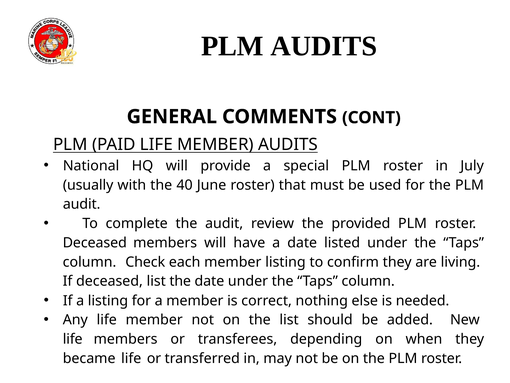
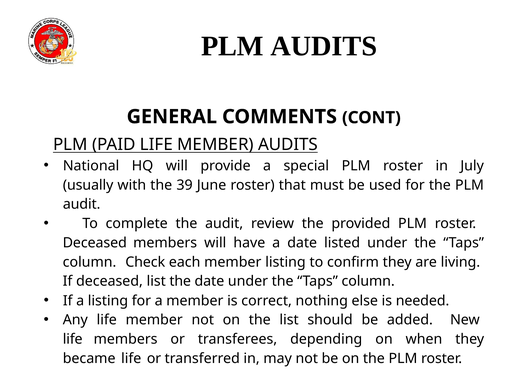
40: 40 -> 39
